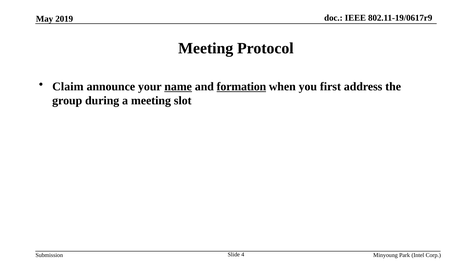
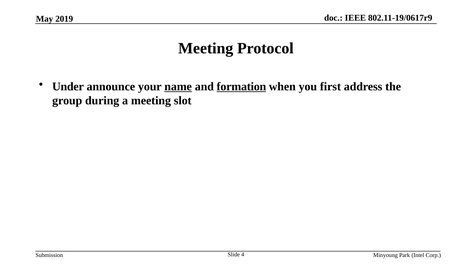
Claim: Claim -> Under
